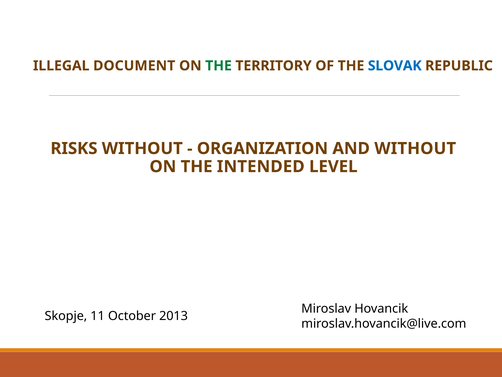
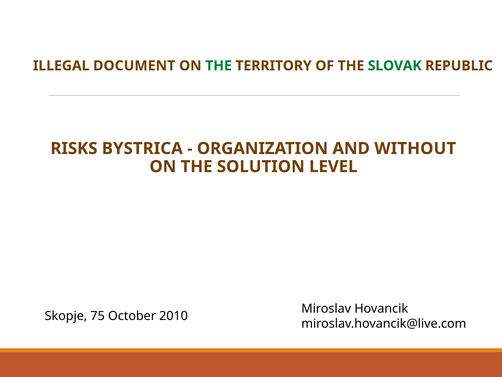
SLOVAK colour: blue -> green
RISKS WITHOUT: WITHOUT -> BYSTRICA
INTENDED: INTENDED -> SOLUTION
11: 11 -> 75
2013: 2013 -> 2010
